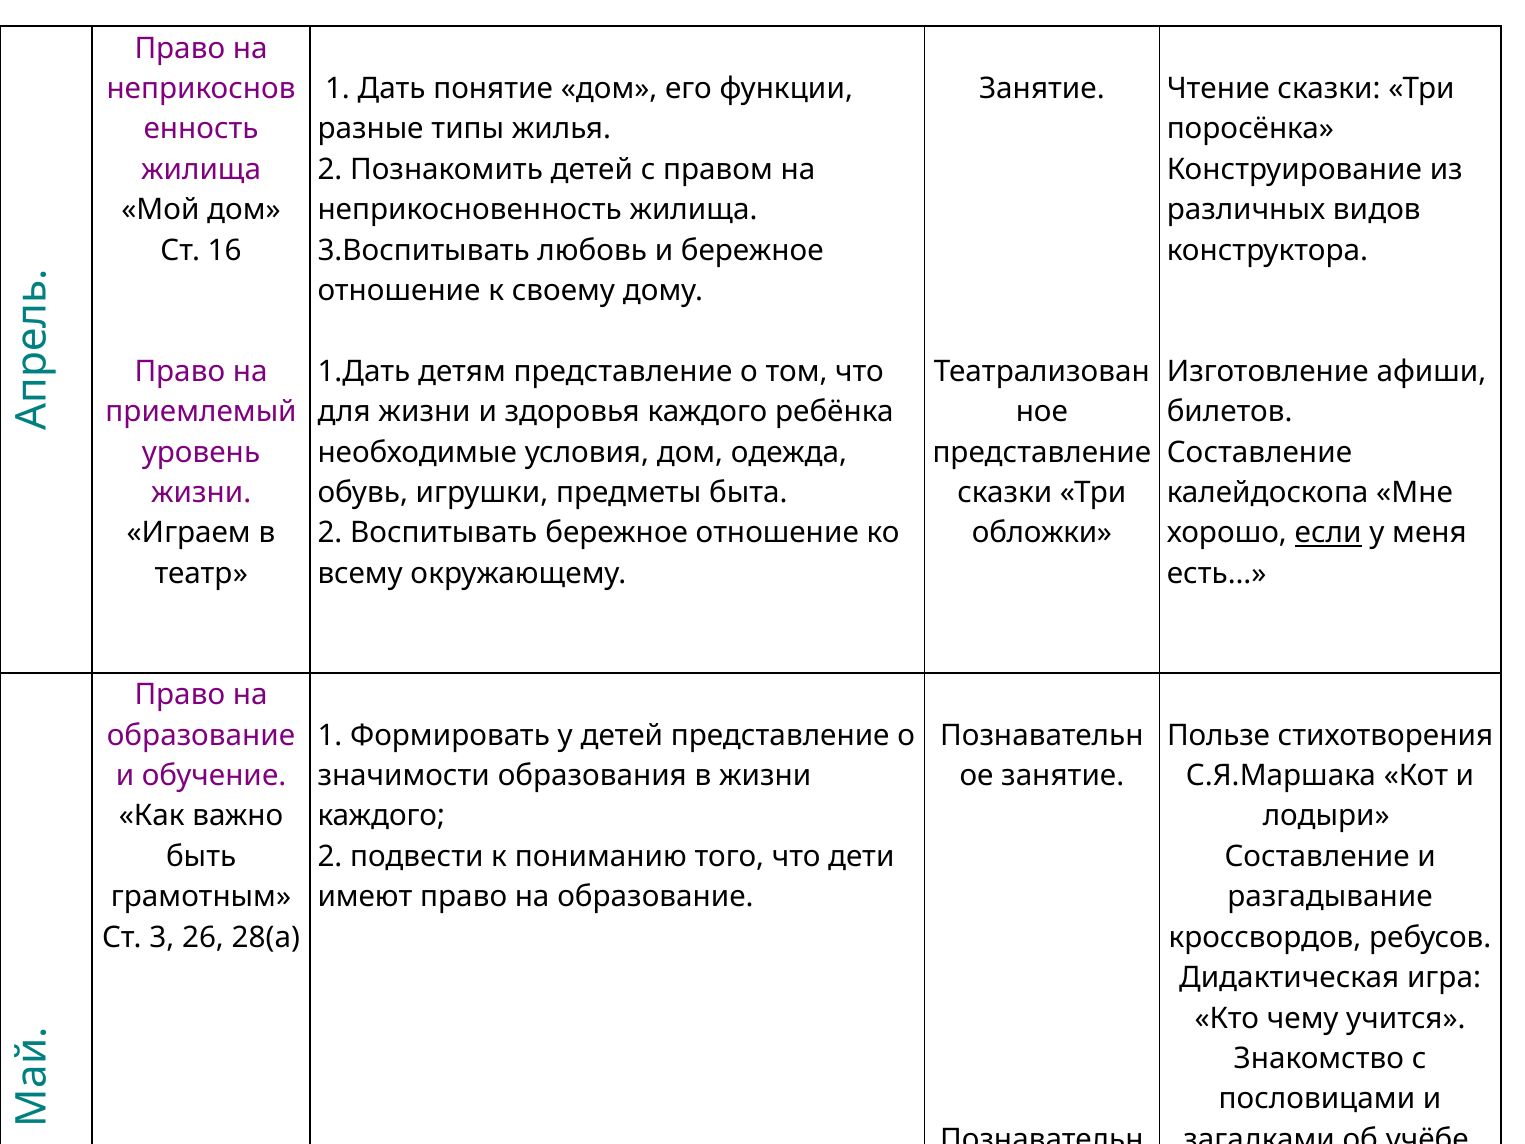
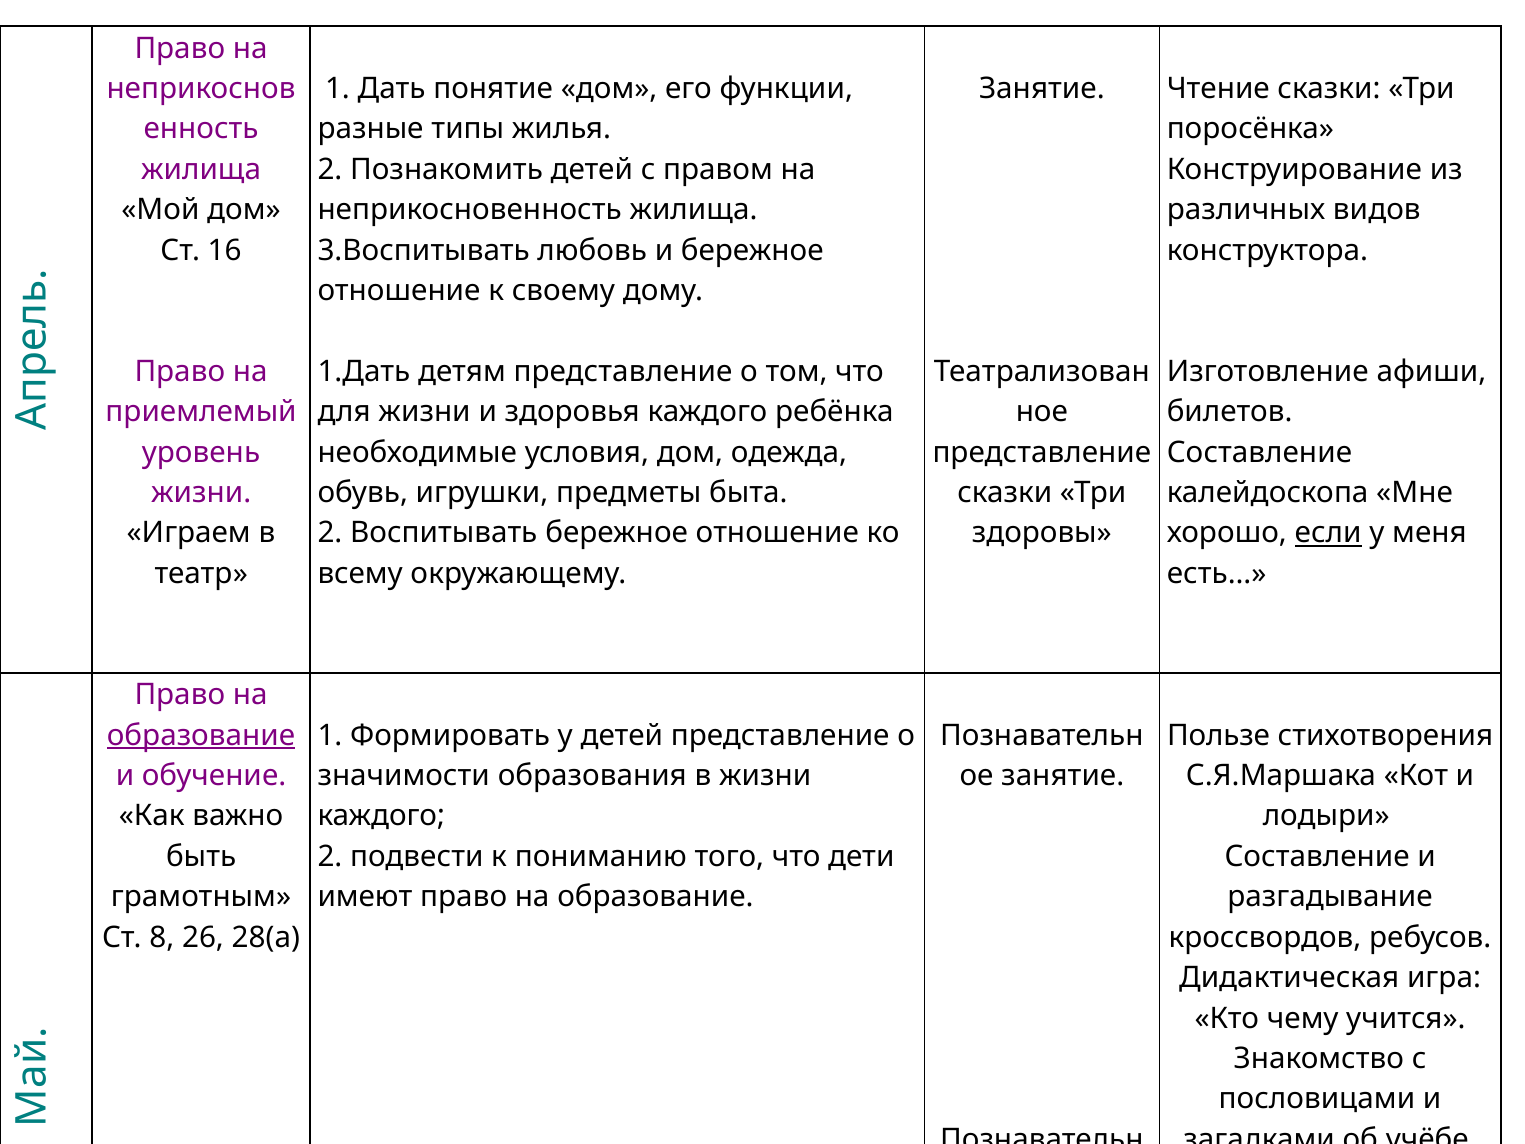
обложки at (1042, 533): обложки -> здоровы
образование at (201, 735) underline: none -> present
3: 3 -> 8
